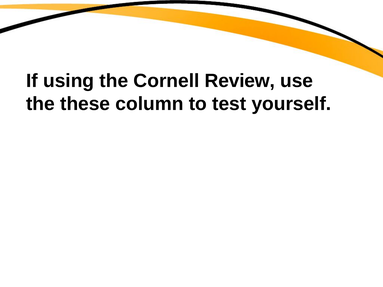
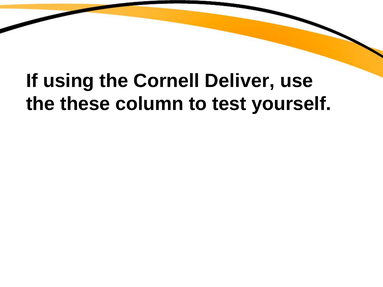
Review: Review -> Deliver
